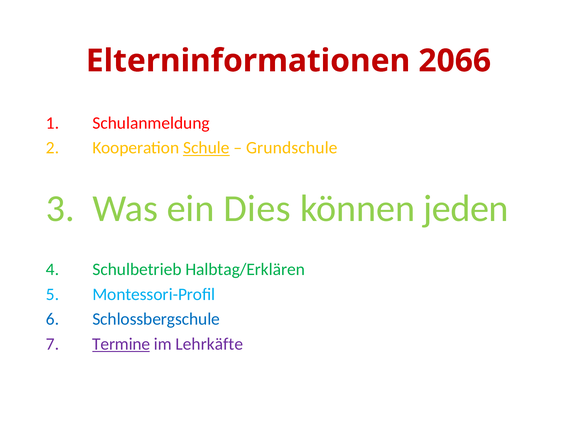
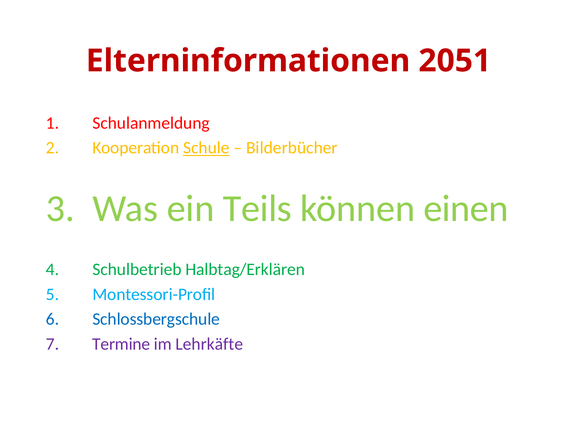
2066: 2066 -> 2051
Grundschule: Grundschule -> Bilderbücher
Dies: Dies -> Teils
jeden: jeden -> einen
Termine underline: present -> none
